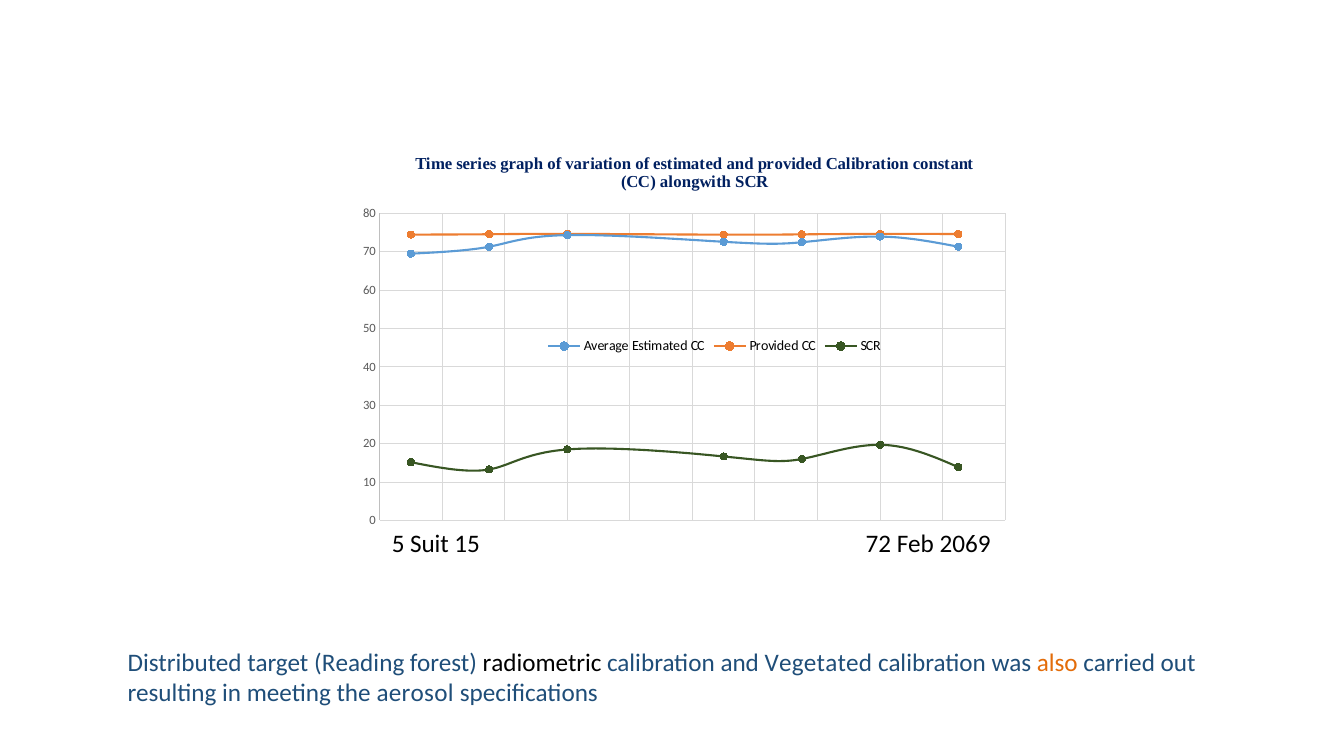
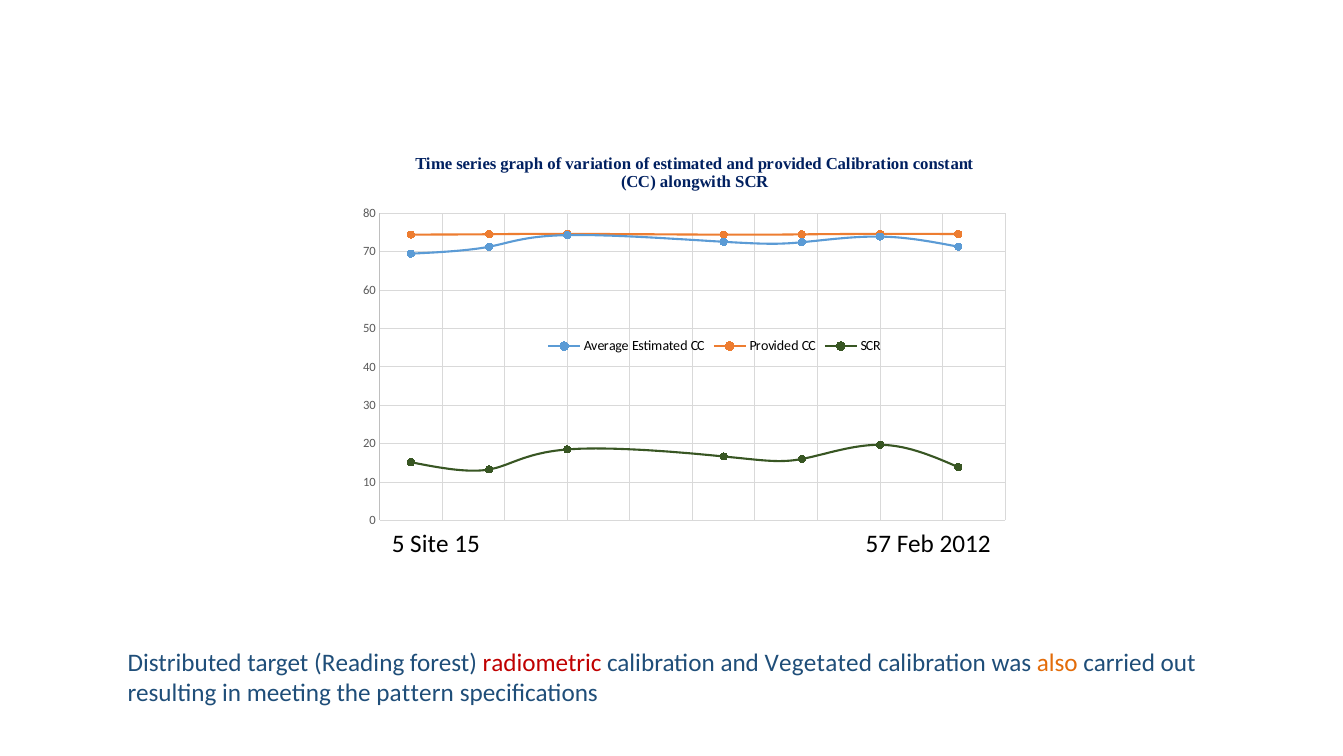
Suit: Suit -> Site
72: 72 -> 57
2069: 2069 -> 2012
radiometric colour: black -> red
aerosol: aerosol -> pattern
